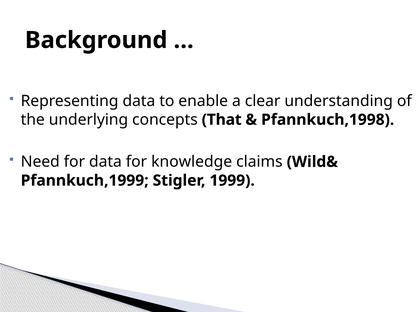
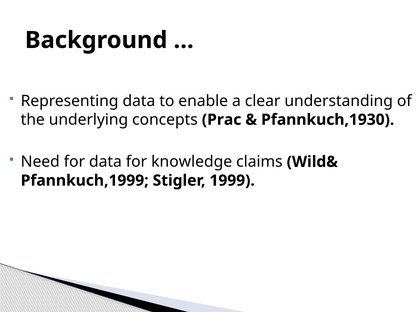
That: That -> Prac
Pfannkuch,1998: Pfannkuch,1998 -> Pfannkuch,1930
